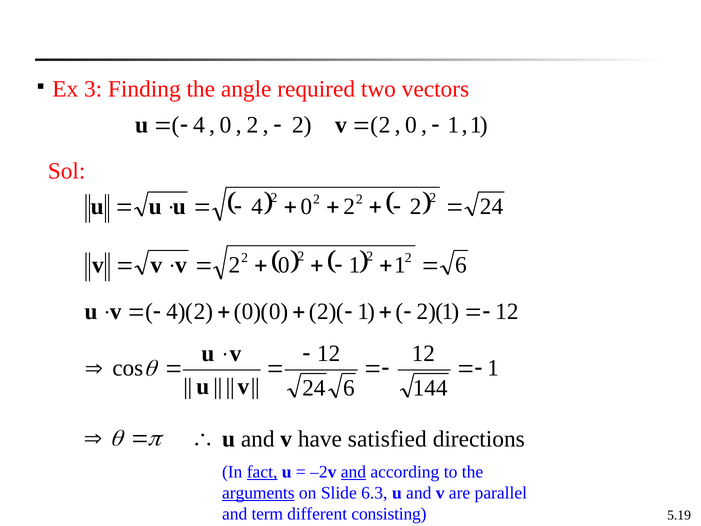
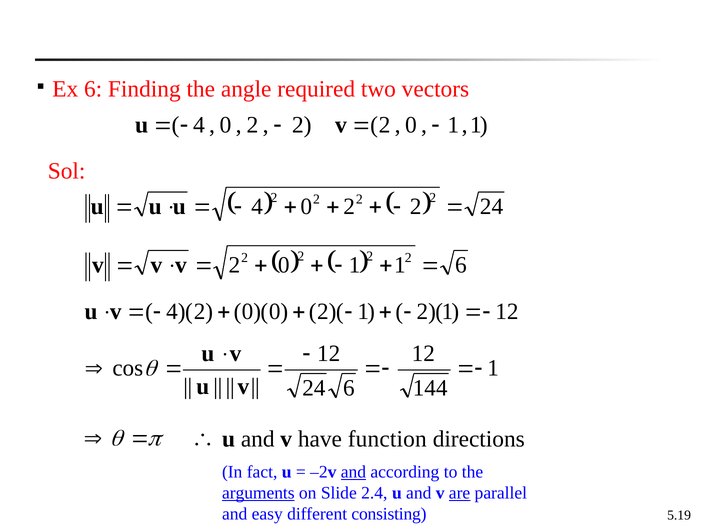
Ex 3: 3 -> 6
satisfied: satisfied -> function
fact underline: present -> none
6.3: 6.3 -> 2.4
are underline: none -> present
term: term -> easy
